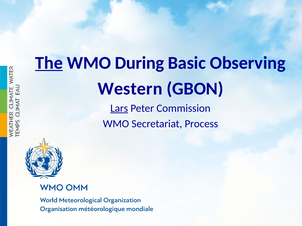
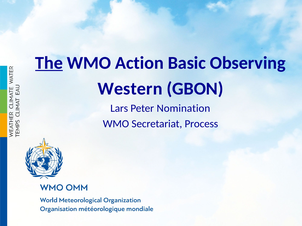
During: During -> Action
Lars underline: present -> none
Commission: Commission -> Nomination
